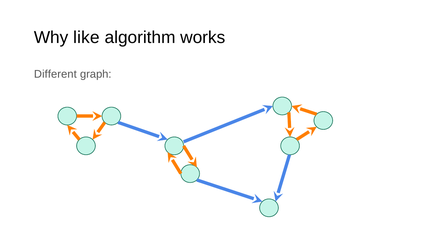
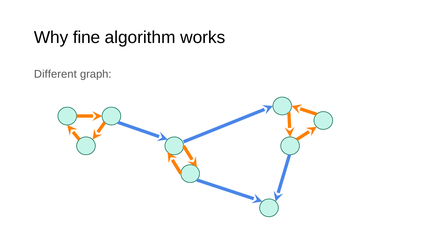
like: like -> fine
